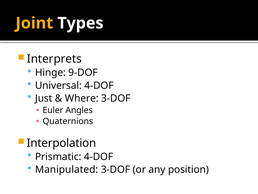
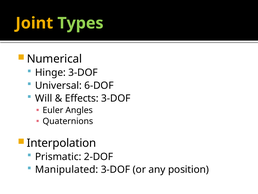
Types colour: white -> light green
Interprets: Interprets -> Numerical
Hinge 9-DOF: 9-DOF -> 3-DOF
Universal 4-DOF: 4-DOF -> 6-DOF
Just: Just -> Will
Where: Where -> Effects
Prismatic 4-DOF: 4-DOF -> 2-DOF
